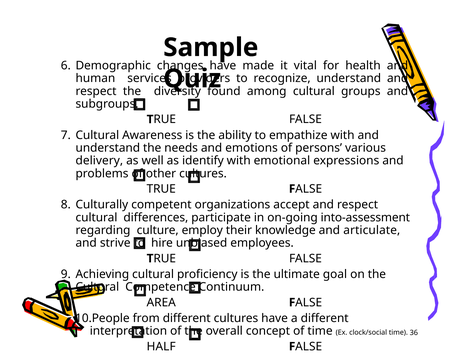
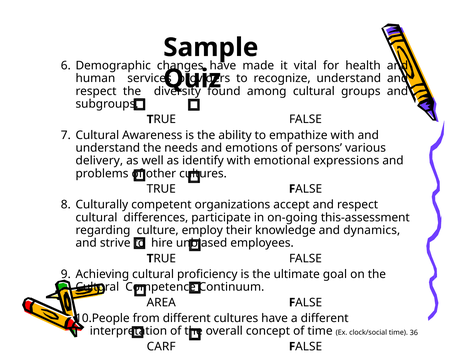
into-assessment: into-assessment -> this-assessment
articulate: articulate -> dynamics
HALF: HALF -> CARF
